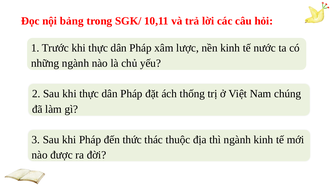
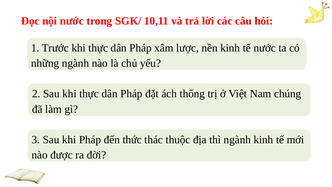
nội bảng: bảng -> nước
